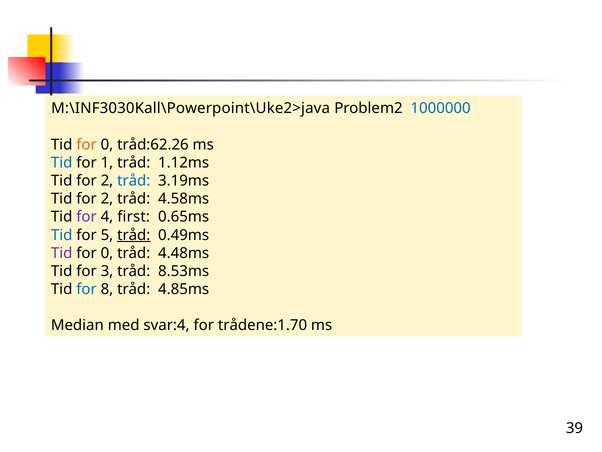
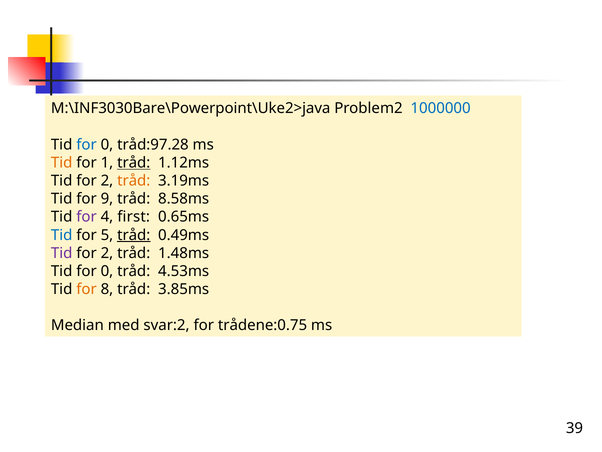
M:\INF3030Kall\Powerpoint\Uke2>java: M:\INF3030Kall\Powerpoint\Uke2>java -> M:\INF3030Bare\Powerpoint\Uke2>java
for at (87, 145) colour: orange -> blue
tråd:62.26: tråd:62.26 -> tråd:97.28
Tid at (62, 163) colour: blue -> orange
tråd at (134, 163) underline: none -> present
tråd at (134, 181) colour: blue -> orange
2 at (107, 199): 2 -> 9
4.58ms: 4.58ms -> 8.58ms
0 at (107, 253): 0 -> 2
4.48ms: 4.48ms -> 1.48ms
3 at (107, 271): 3 -> 0
8.53ms: 8.53ms -> 4.53ms
for at (87, 289) colour: blue -> orange
4.85ms: 4.85ms -> 3.85ms
svar:4: svar:4 -> svar:2
trådene:1.70: trådene:1.70 -> trådene:0.75
